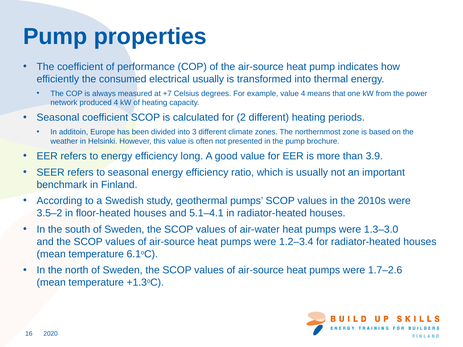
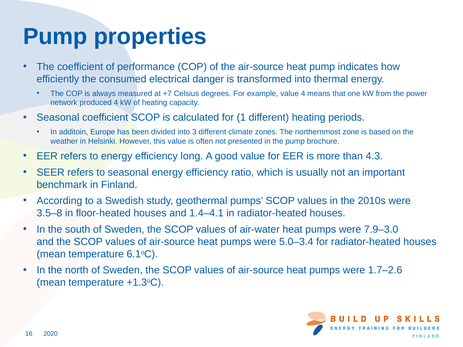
electrical usually: usually -> danger
2: 2 -> 1
3.9: 3.9 -> 4.3
3.5–2: 3.5–2 -> 3.5–8
5.1–4.1: 5.1–4.1 -> 1.4–4.1
1.3–3.0: 1.3–3.0 -> 7.9–3.0
1.2–3.4: 1.2–3.4 -> 5.0–3.4
